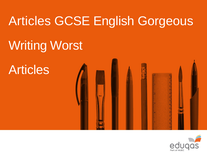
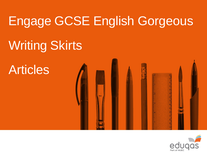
Articles at (30, 21): Articles -> Engage
Worst: Worst -> Skirts
